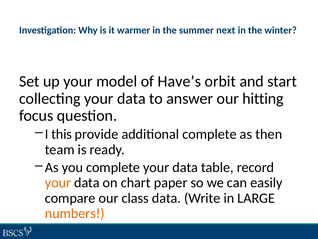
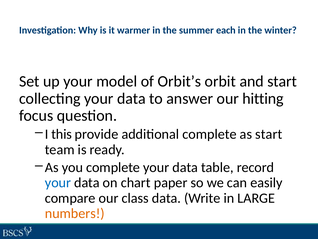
next: next -> each
Have’s: Have’s -> Orbit’s
as then: then -> start
your at (58, 182) colour: orange -> blue
